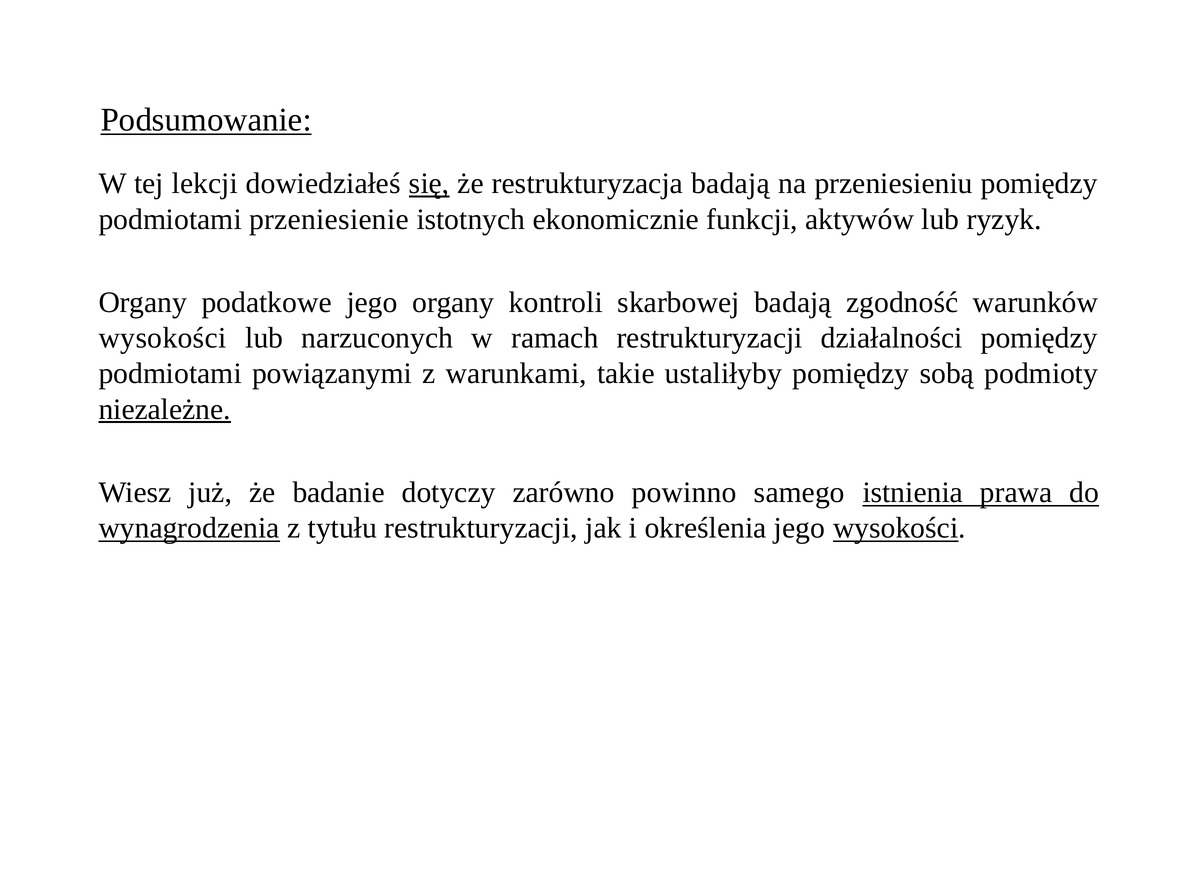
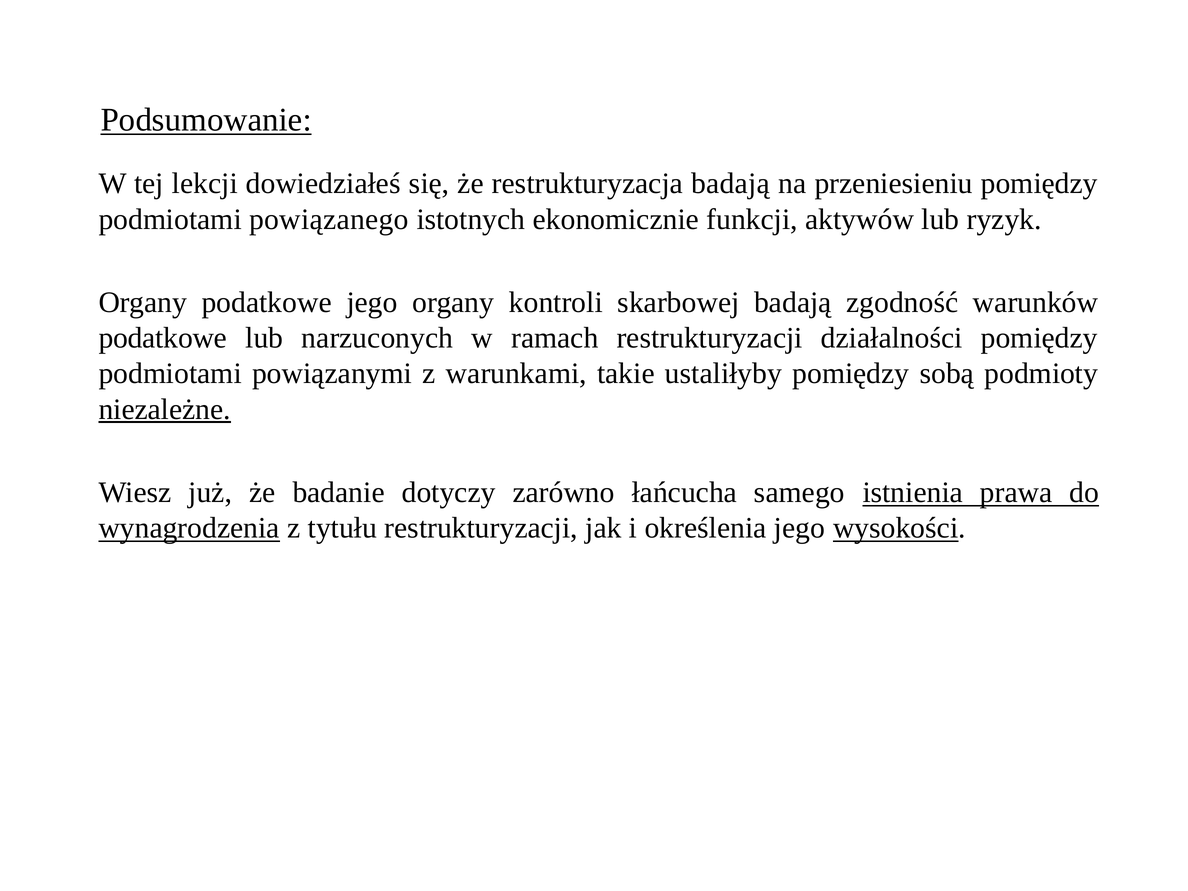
się underline: present -> none
przeniesienie: przeniesienie -> powiązanego
wysokości at (163, 338): wysokości -> podatkowe
powinno: powinno -> łańcucha
